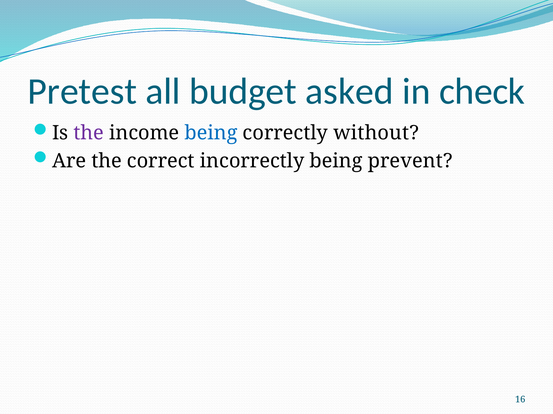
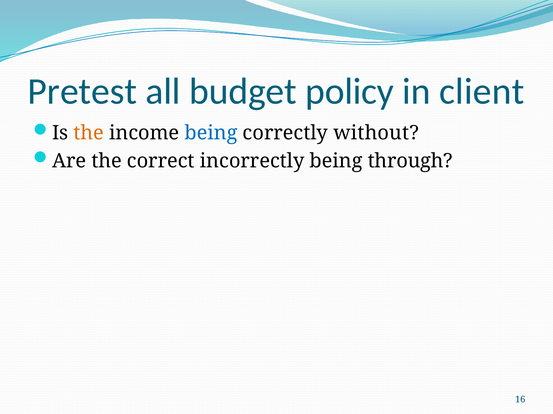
asked: asked -> policy
check: check -> client
the at (89, 133) colour: purple -> orange
prevent: prevent -> through
